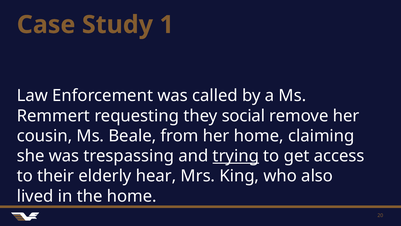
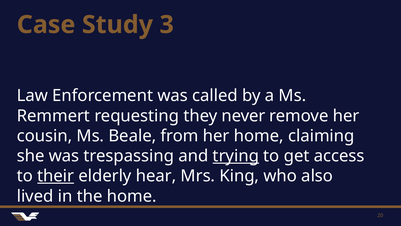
1: 1 -> 3
social: social -> never
their underline: none -> present
